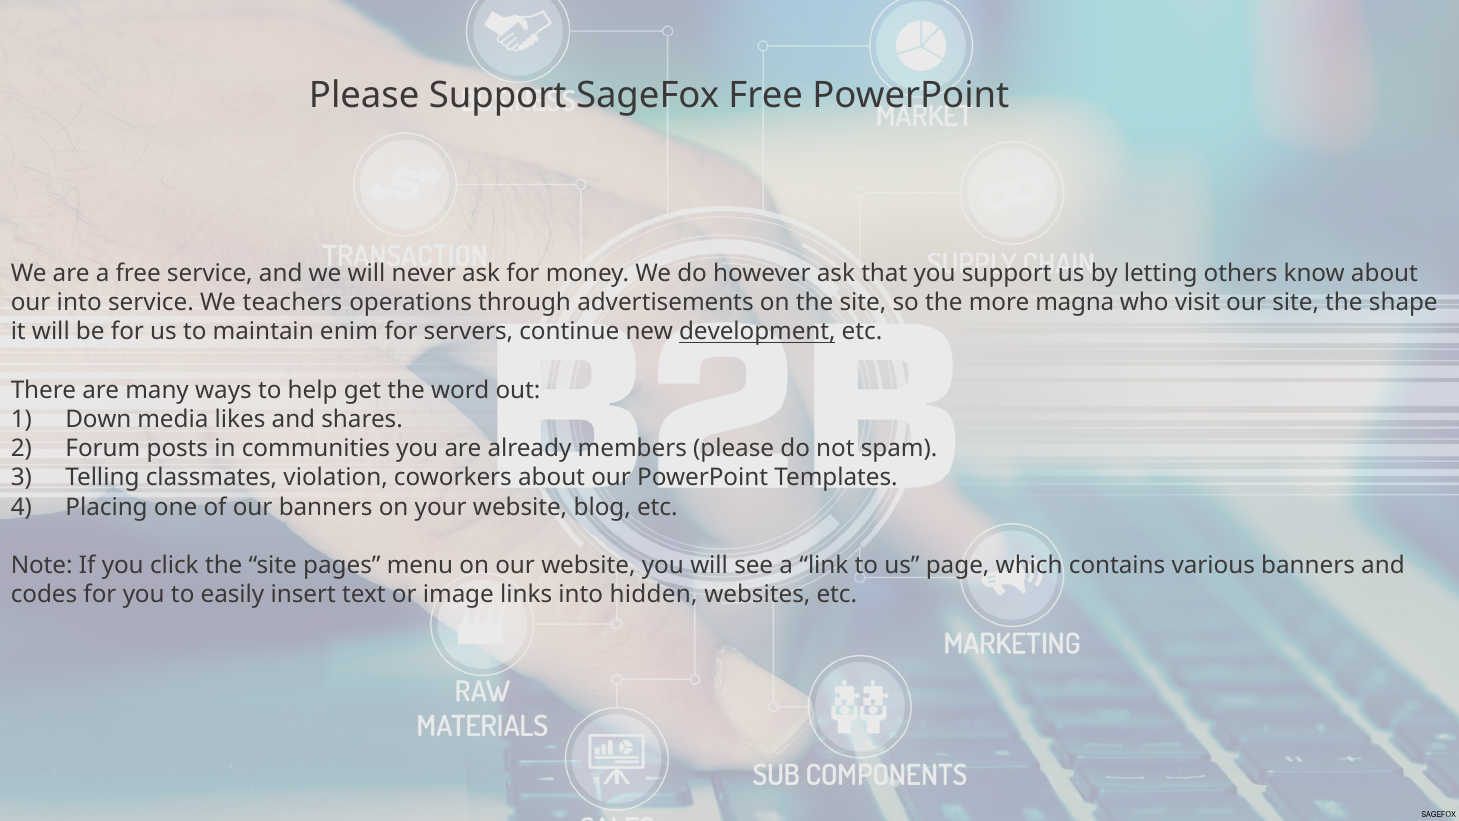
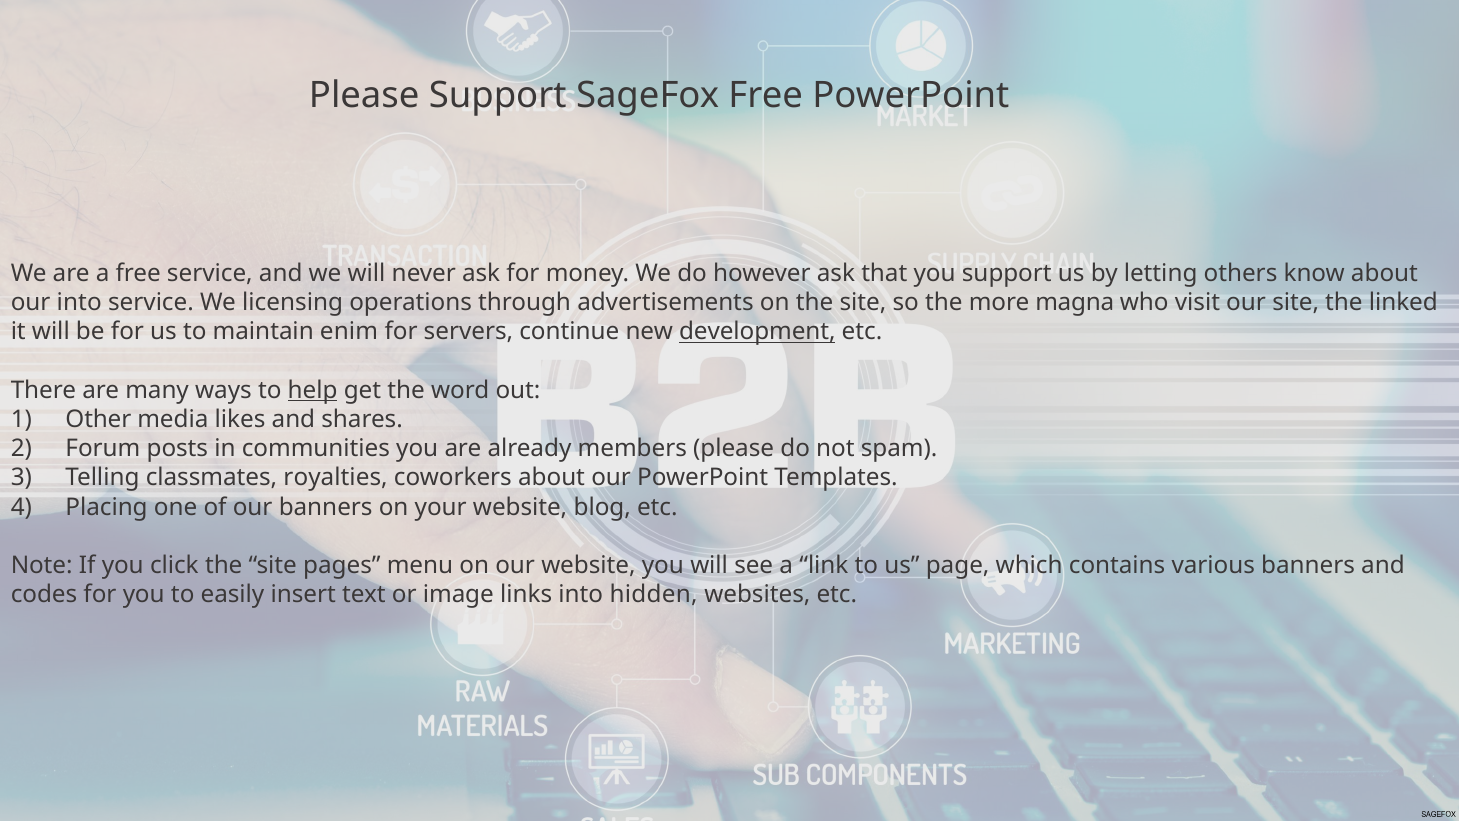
teachers: teachers -> licensing
shape: shape -> linked
help underline: none -> present
Down: Down -> Other
violation: violation -> royalties
